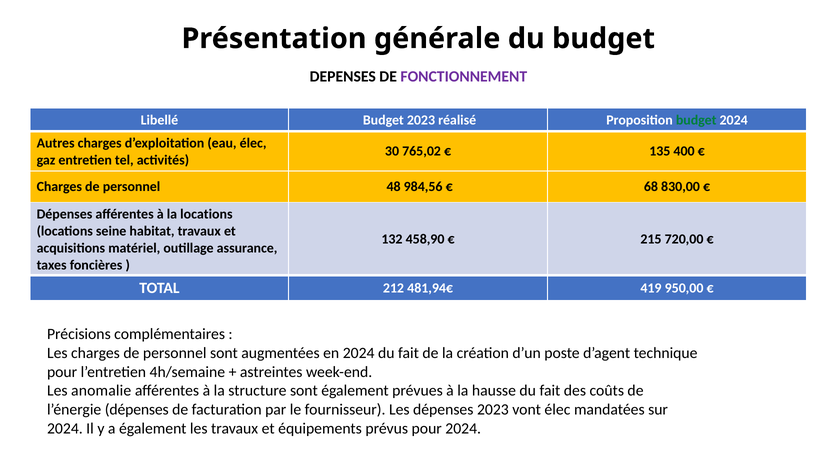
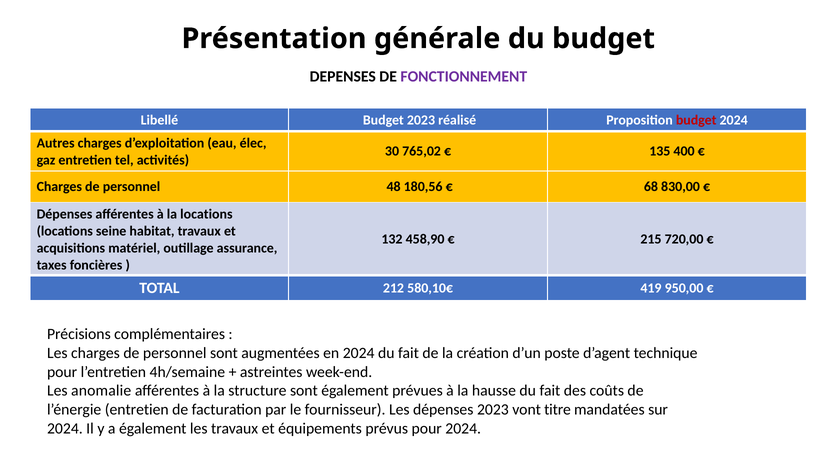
budget at (696, 120) colour: green -> red
984,56: 984,56 -> 180,56
481,94€: 481,94€ -> 580,10€
l’énergie dépenses: dépenses -> entretien
vont élec: élec -> titre
